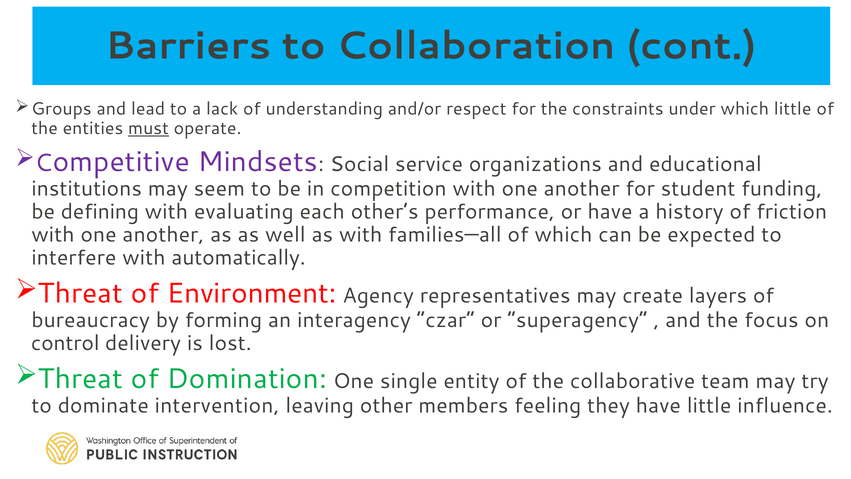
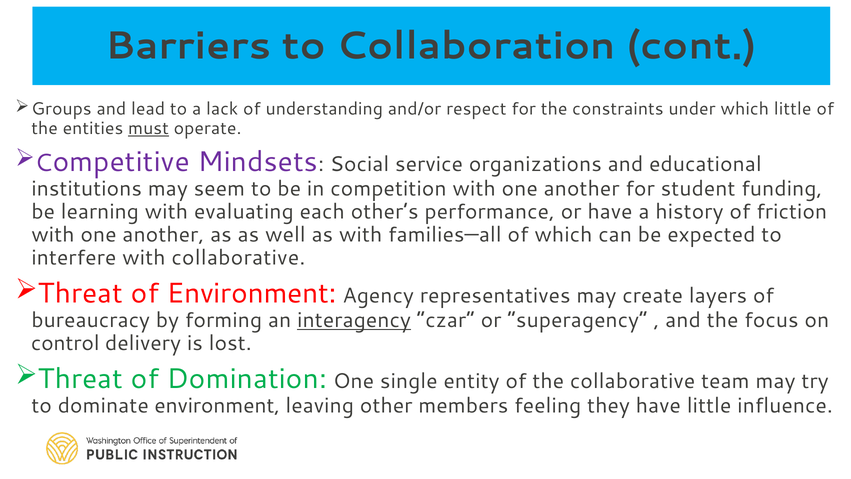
defining: defining -> learning
with automatically: automatically -> collaborative
interagency underline: none -> present
dominate intervention: intervention -> environment
